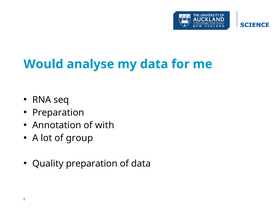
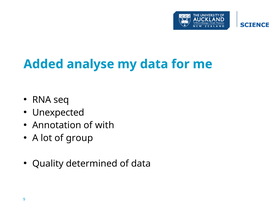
Would: Would -> Added
Preparation at (58, 113): Preparation -> Unexpected
Quality preparation: preparation -> determined
